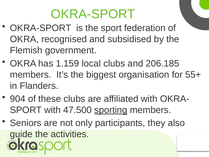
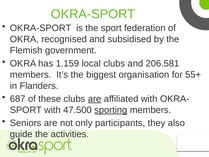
206.185: 206.185 -> 206.581
904: 904 -> 687
are at (95, 99) underline: none -> present
